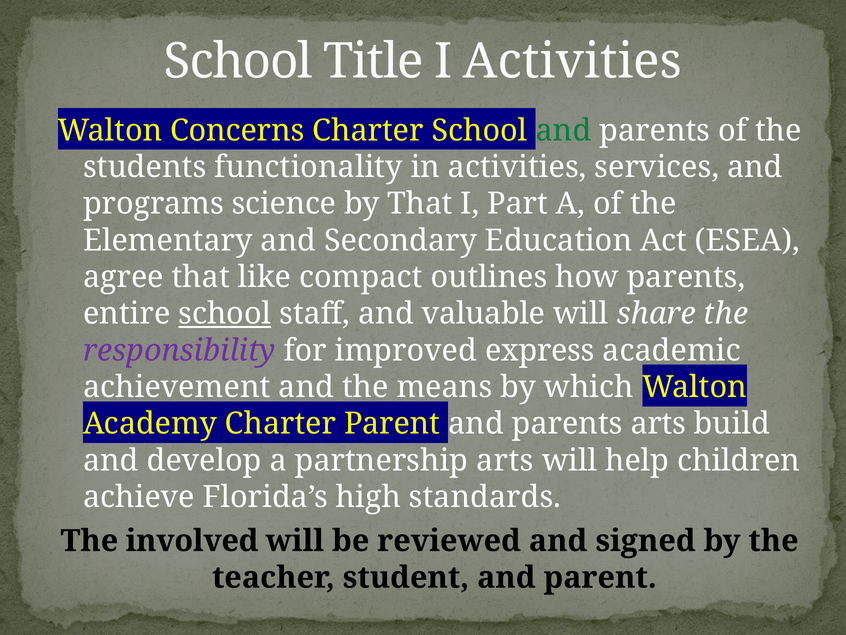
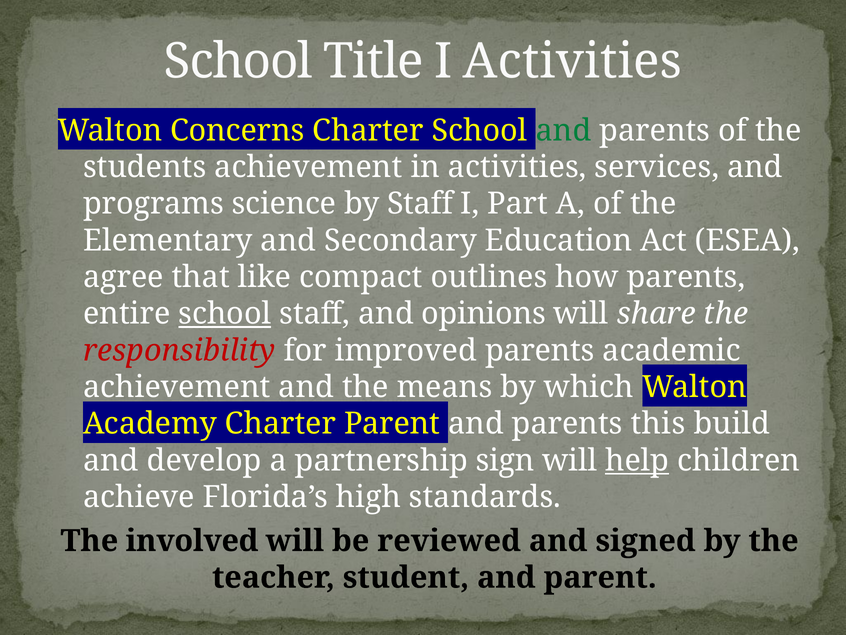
students functionality: functionality -> achievement
by That: That -> Staff
valuable: valuable -> opinions
responsibility colour: purple -> red
improved express: express -> parents
parents arts: arts -> this
partnership arts: arts -> sign
help underline: none -> present
